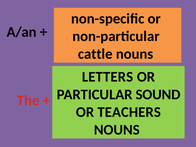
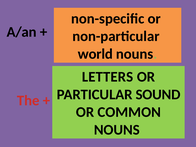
cattle: cattle -> world
TEACHERS: TEACHERS -> COMMON
